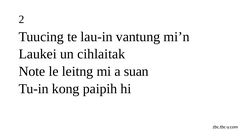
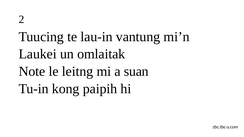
cihlaitak: cihlaitak -> omlaitak
